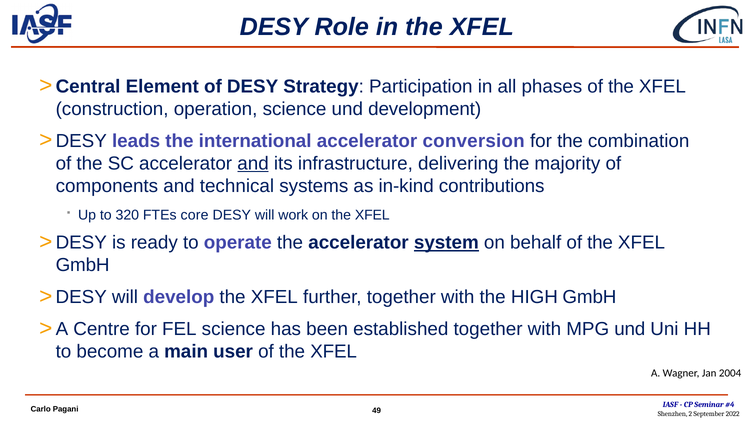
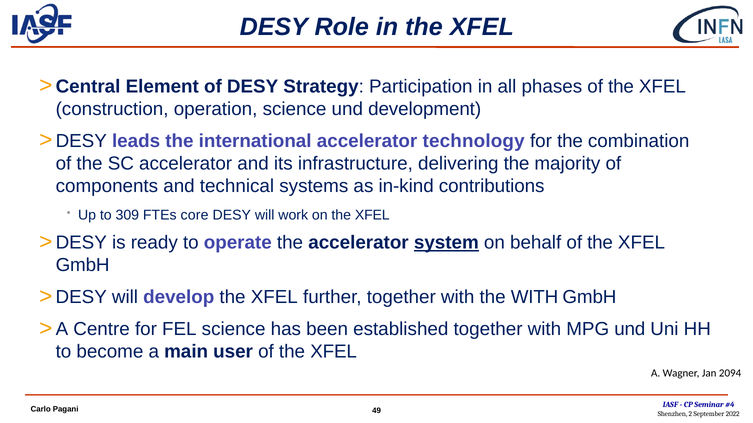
conversion: conversion -> technology
and at (253, 164) underline: present -> none
320: 320 -> 309
the HIGH: HIGH -> WITH
2004: 2004 -> 2094
